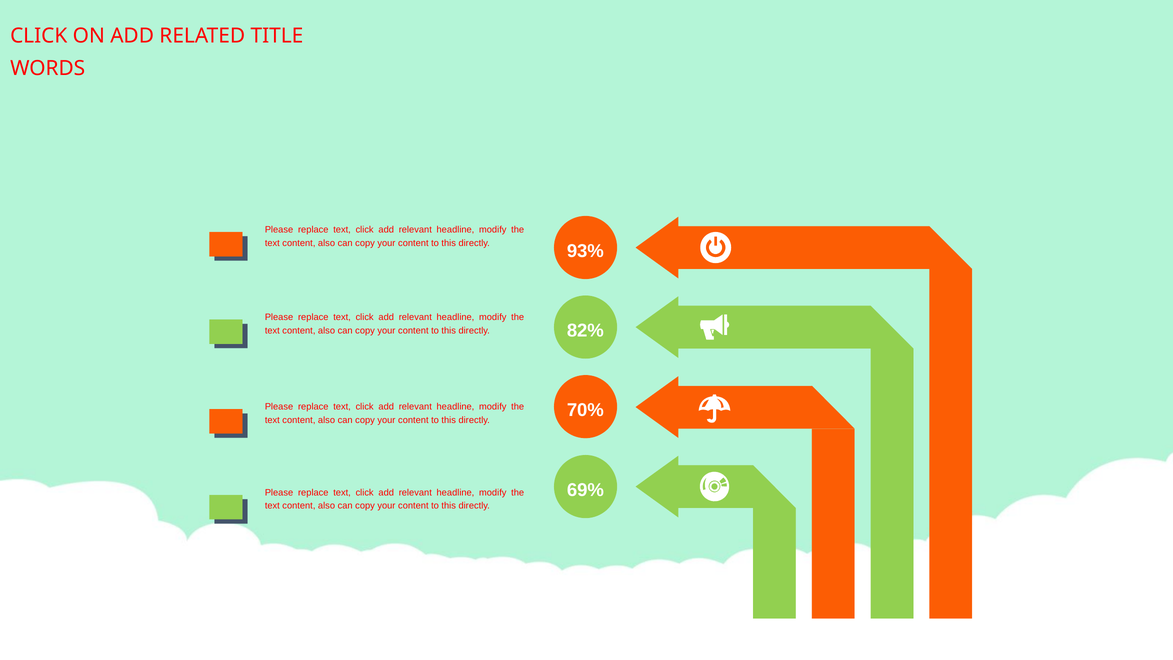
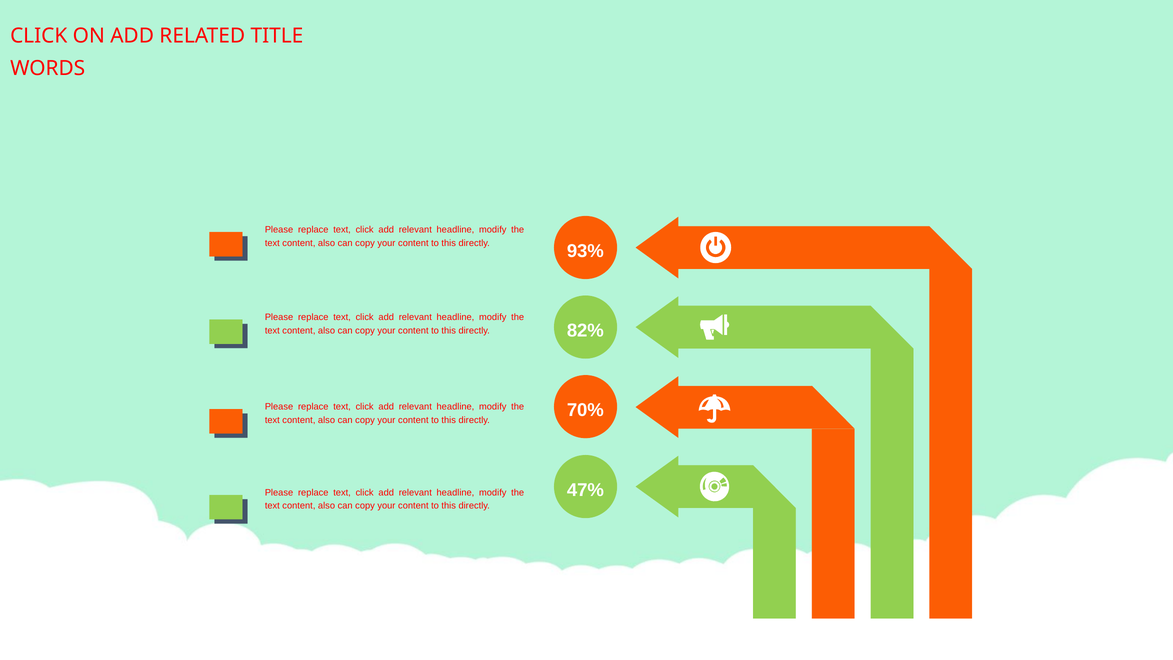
69%: 69% -> 47%
